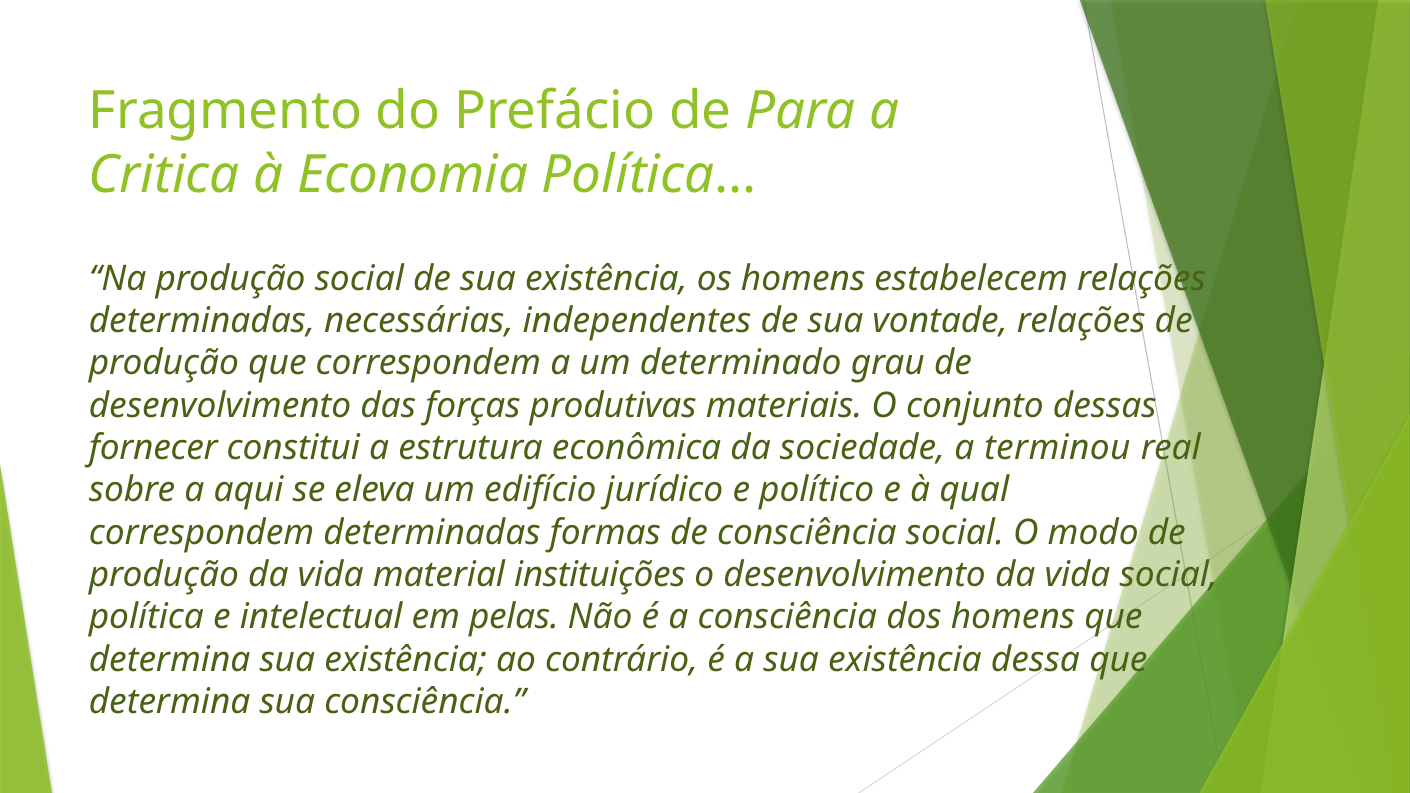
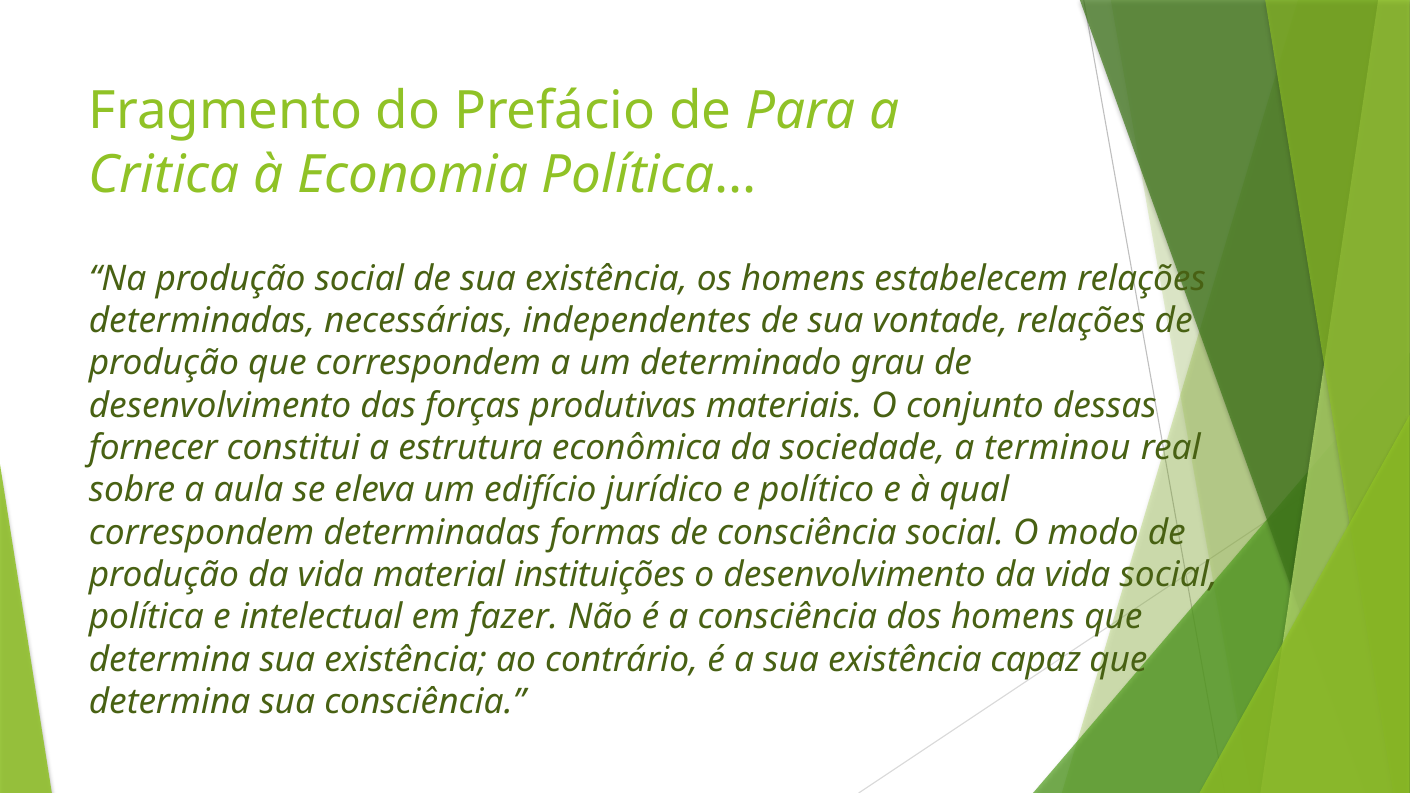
aqui: aqui -> aula
pelas: pelas -> fazer
dessa: dessa -> capaz
